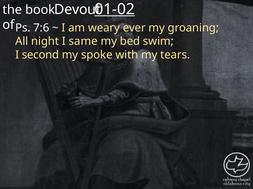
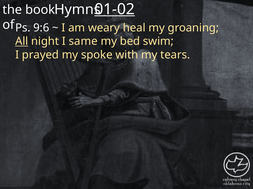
Devout: Devout -> Hymns
7:6: 7:6 -> 9:6
ever: ever -> heal
All underline: none -> present
second: second -> prayed
